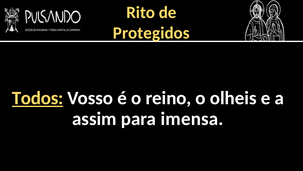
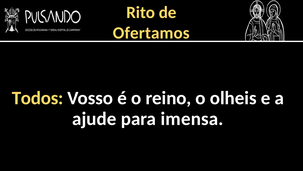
Protegidos: Protegidos -> Ofertamos
Todos underline: present -> none
assim: assim -> ajude
